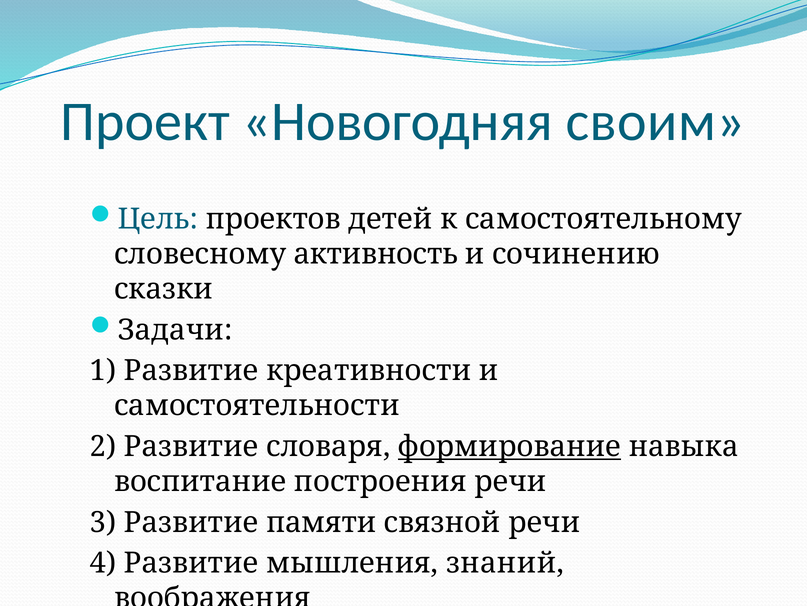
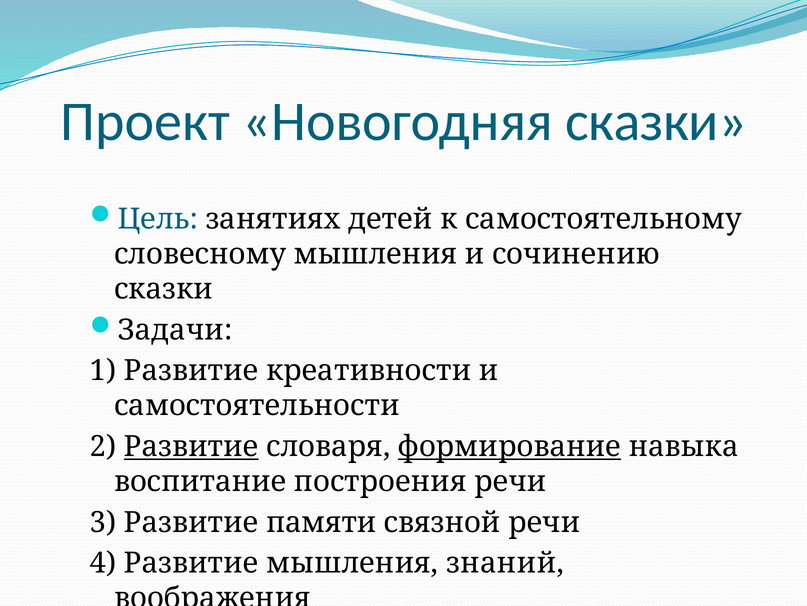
Новогодняя своим: своим -> сказки
проектов: проектов -> занятиях
словесному активность: активность -> мышления
Развитие at (191, 446) underline: none -> present
